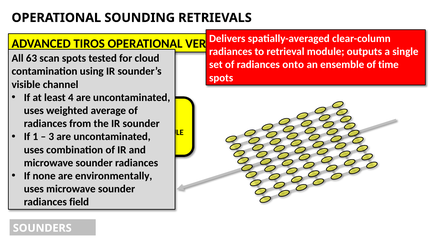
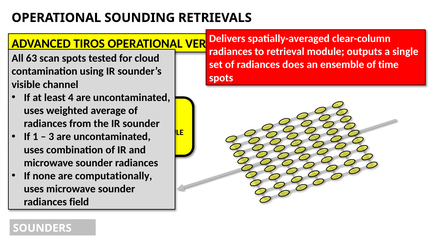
onto: onto -> does
environmentally: environmentally -> computationally
